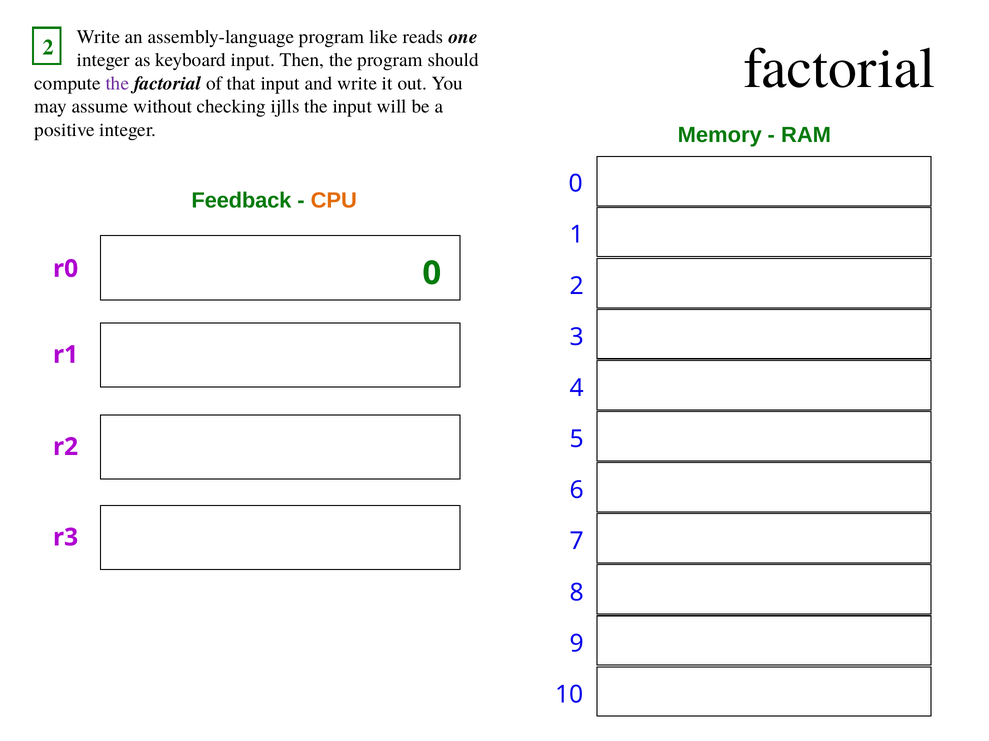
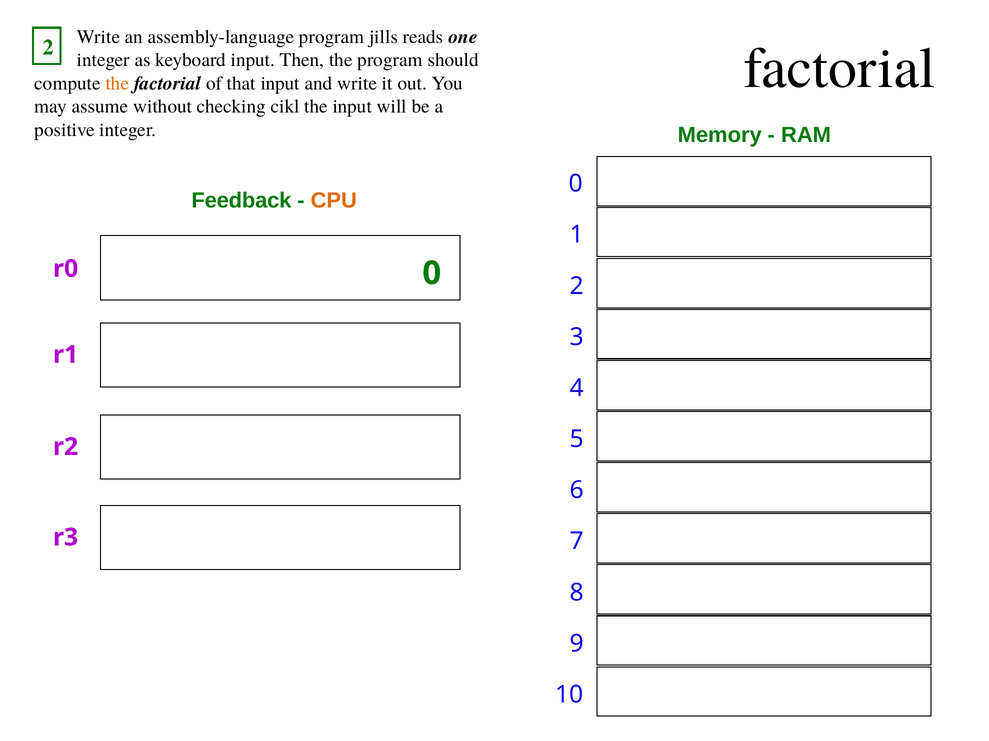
like: like -> jills
the at (117, 84) colour: purple -> orange
ijlls: ijlls -> cikl
